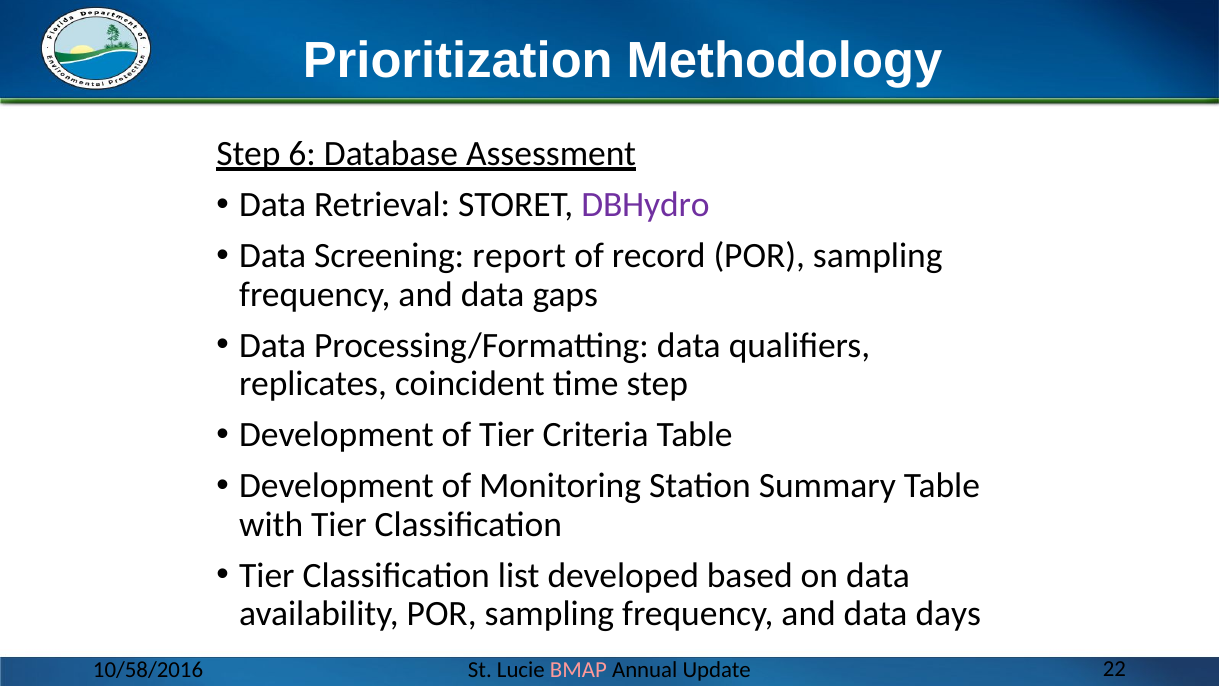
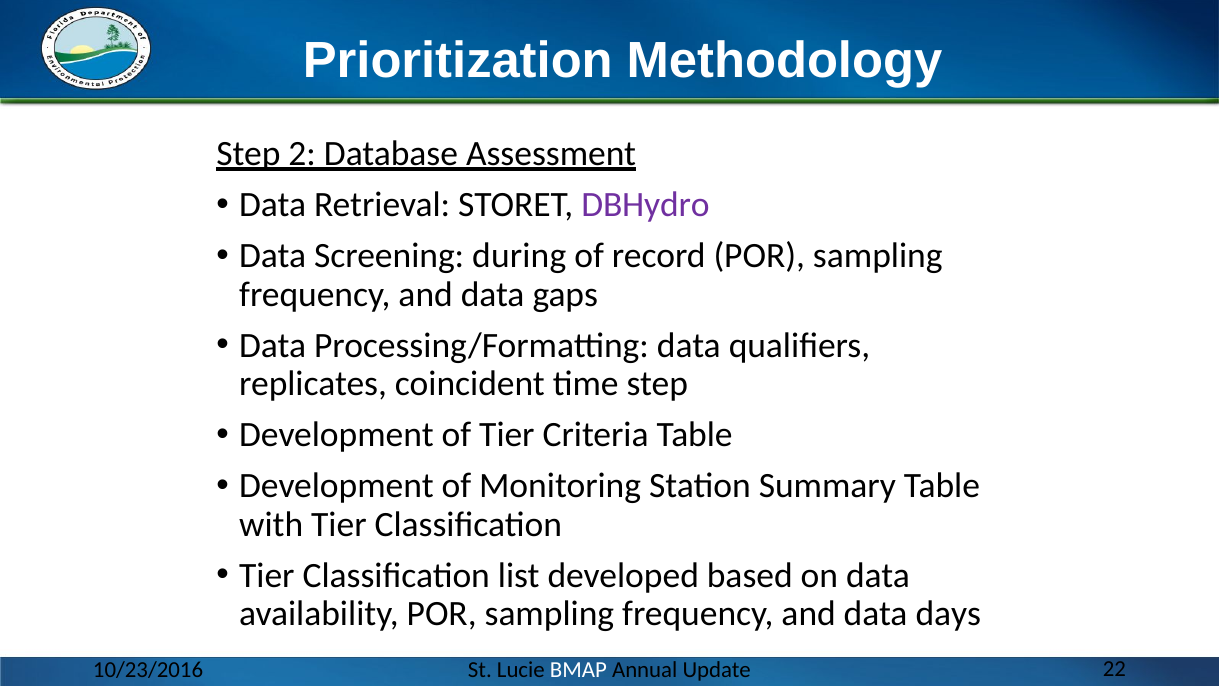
6: 6 -> 2
report: report -> during
10/58/2016: 10/58/2016 -> 10/23/2016
BMAP colour: pink -> white
